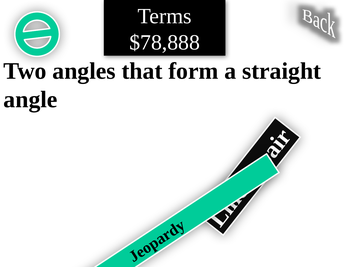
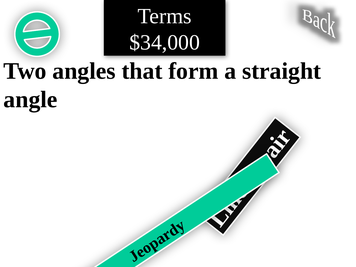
$78,888: $78,888 -> $34,000
